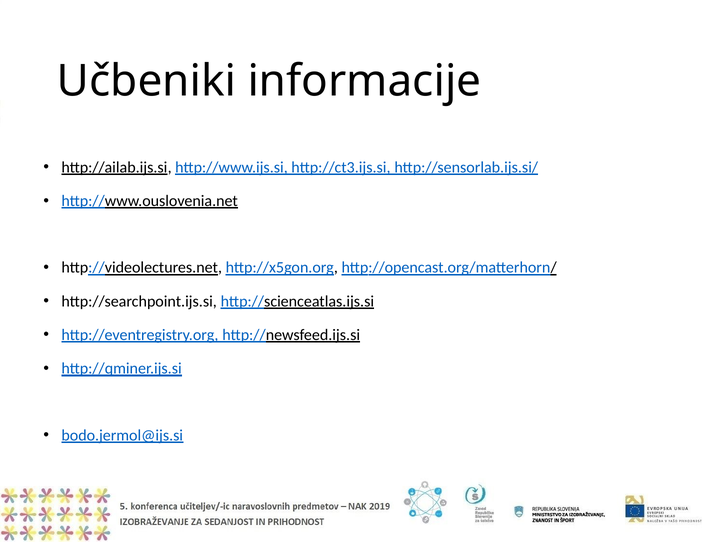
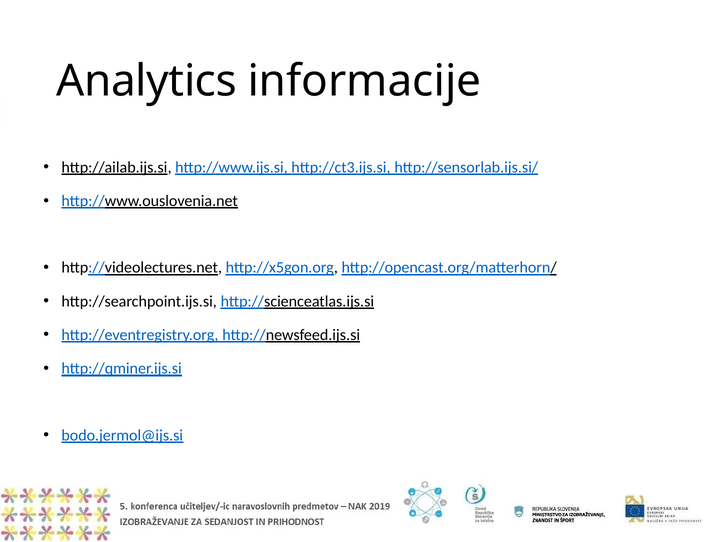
Učbeniki: Učbeniki -> Analytics
